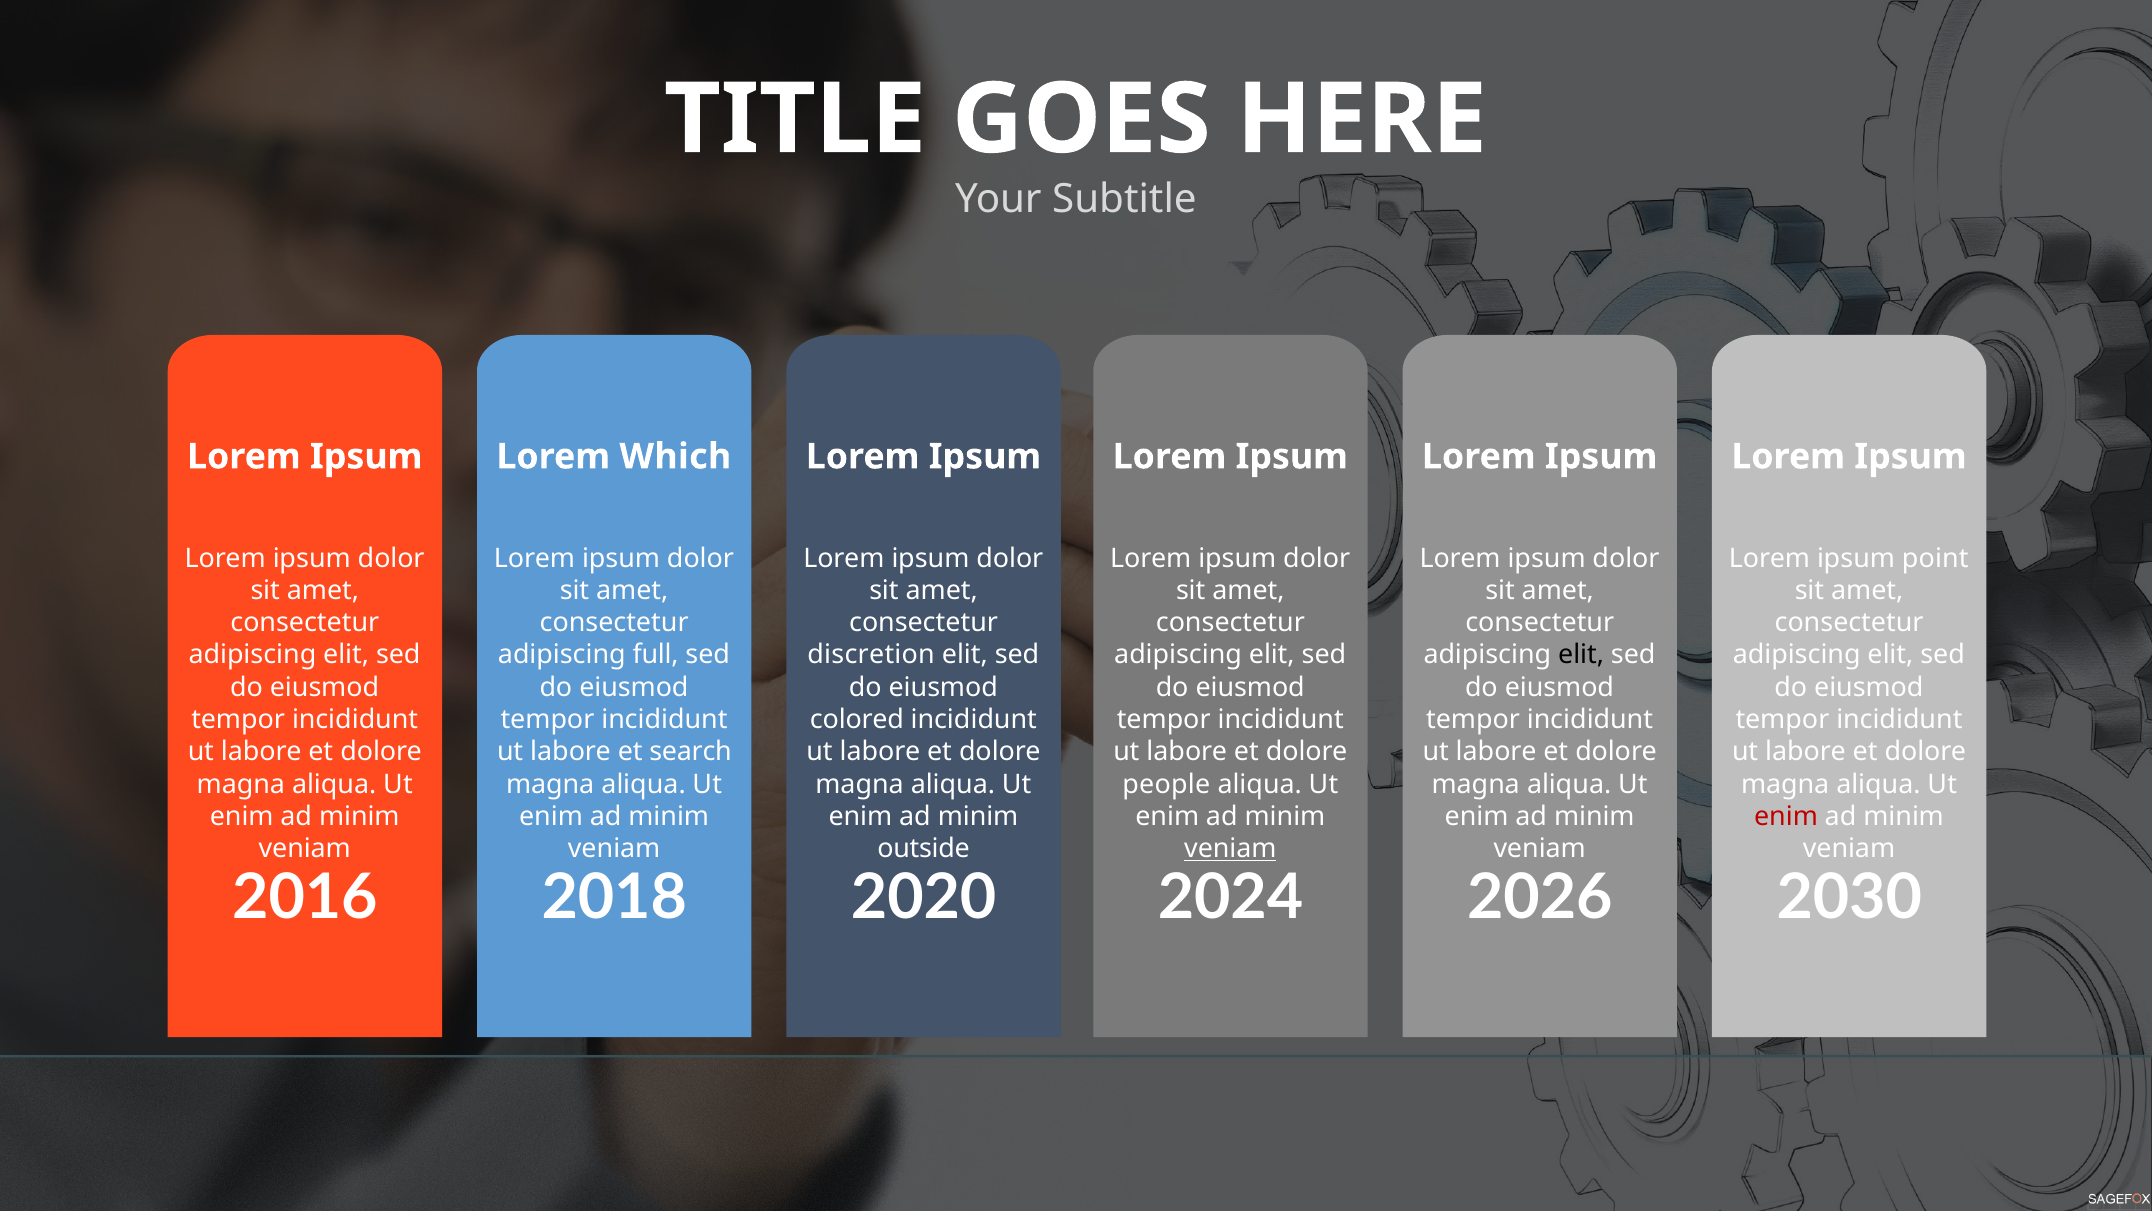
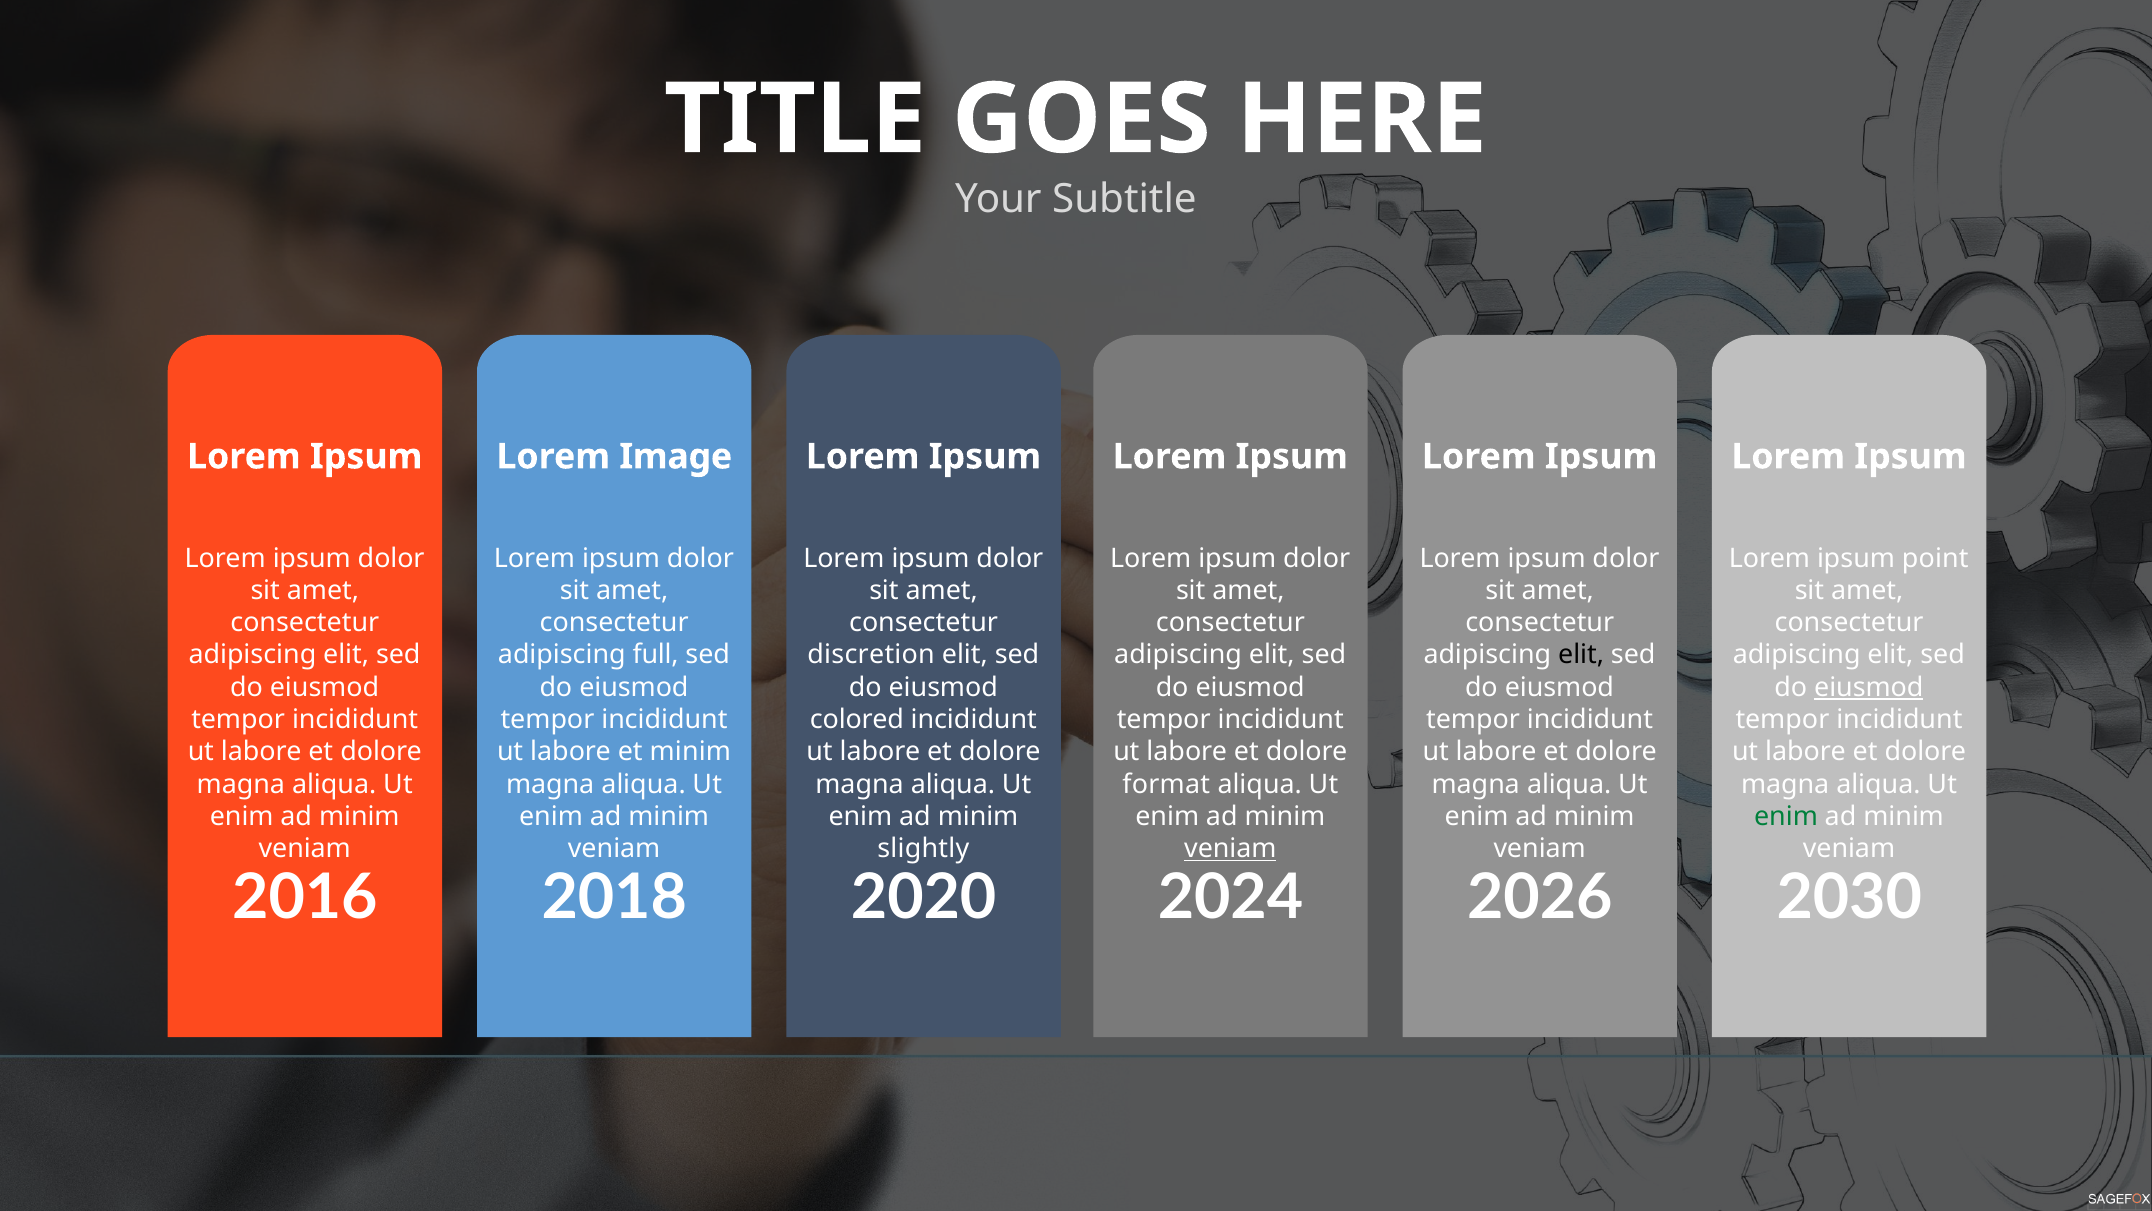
Which: Which -> Image
eiusmod at (1869, 687) underline: none -> present
et search: search -> minim
people: people -> format
enim at (1786, 816) colour: red -> green
outside: outside -> slightly
